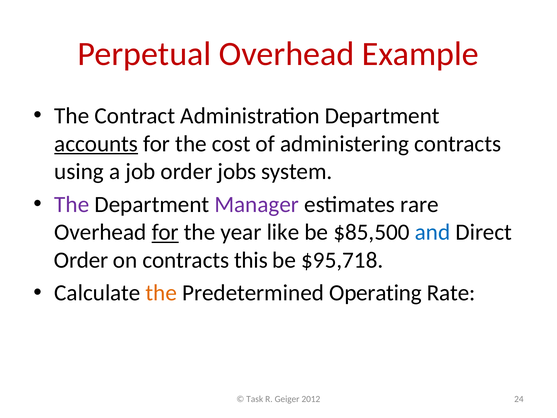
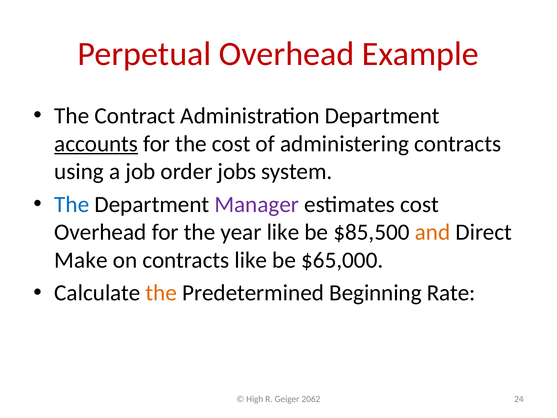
The at (72, 204) colour: purple -> blue
estimates rare: rare -> cost
for at (165, 232) underline: present -> none
and colour: blue -> orange
Order at (81, 260): Order -> Make
contracts this: this -> like
$95,718: $95,718 -> $65,000
Operating: Operating -> Beginning
Task: Task -> High
2012: 2012 -> 2062
